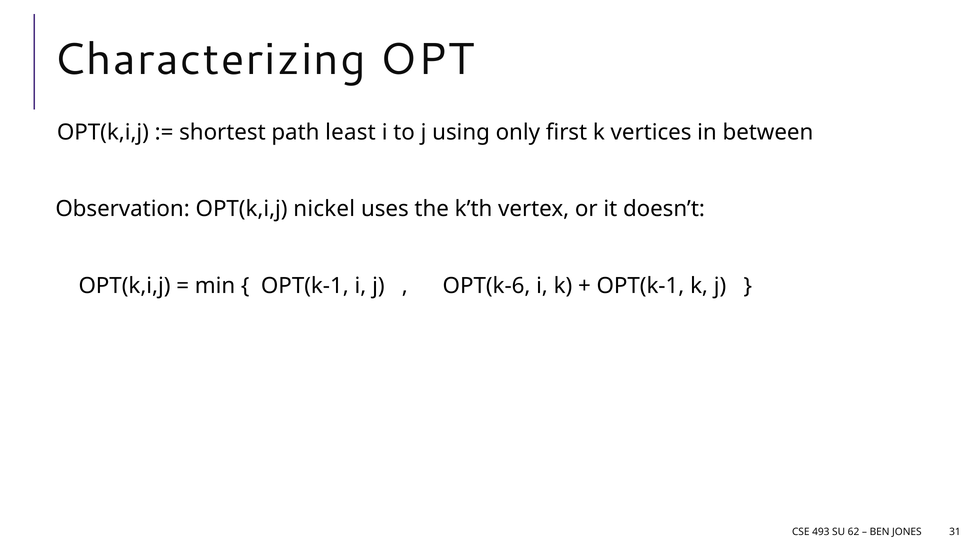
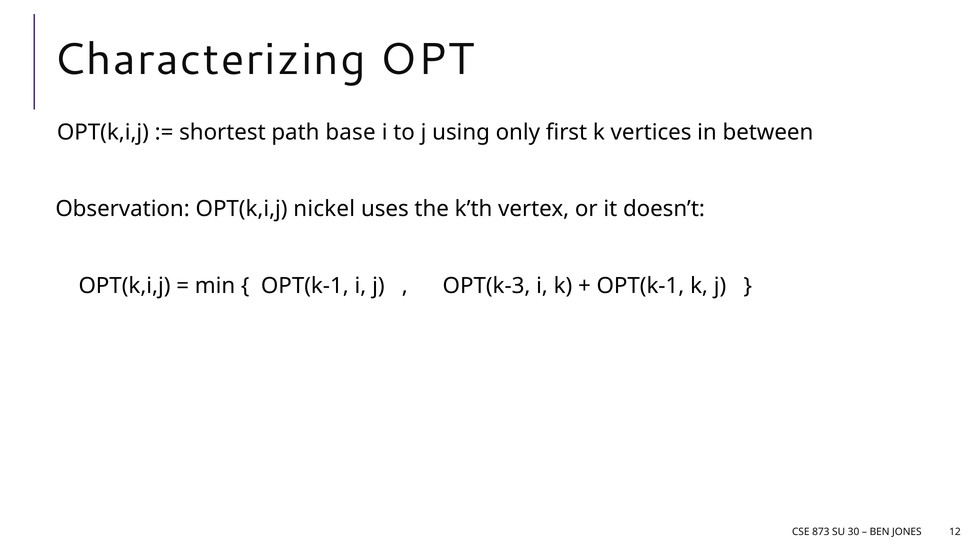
least: least -> base
OPT(k-6: OPT(k-6 -> OPT(k-3
493: 493 -> 873
62: 62 -> 30
31: 31 -> 12
